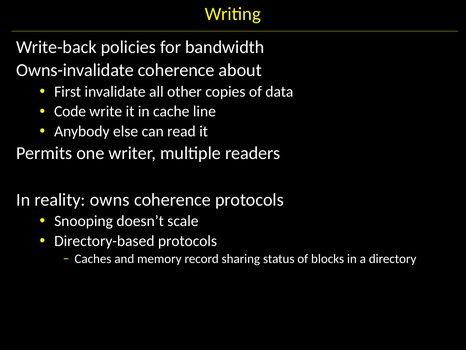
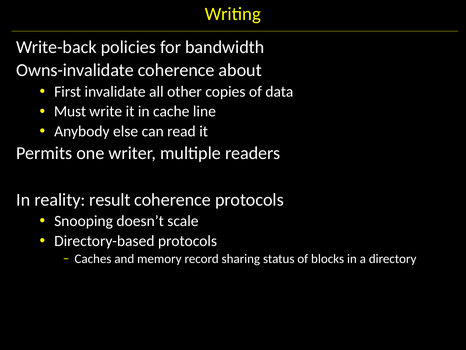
Code: Code -> Must
owns: owns -> result
